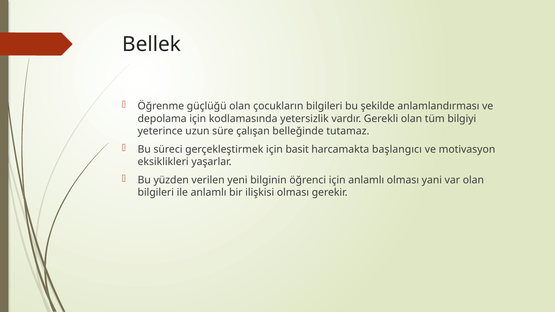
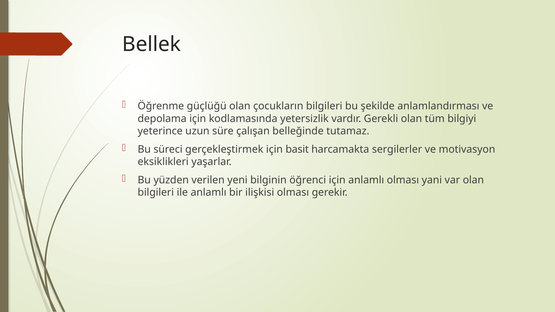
başlangıcı: başlangıcı -> sergilerler
